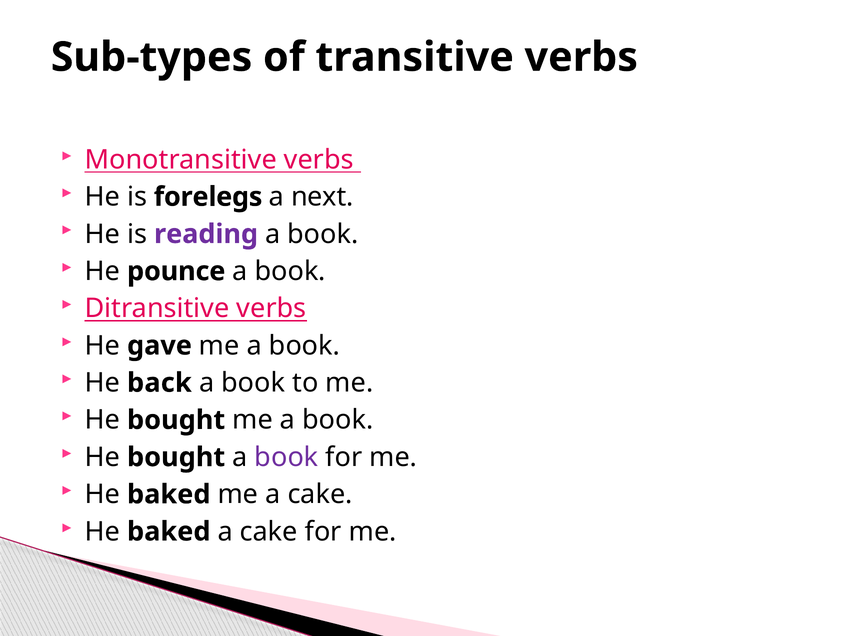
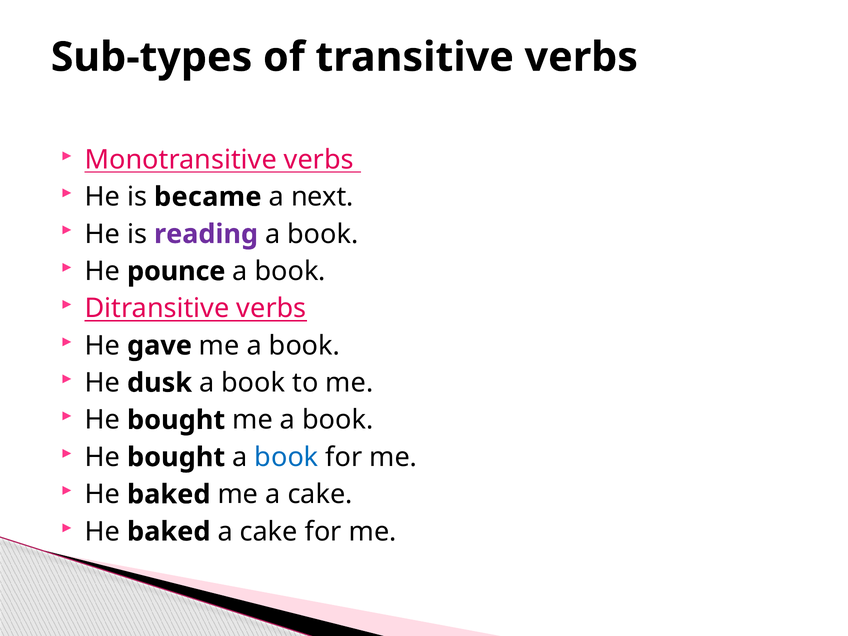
forelegs: forelegs -> became
back: back -> dusk
book at (286, 457) colour: purple -> blue
